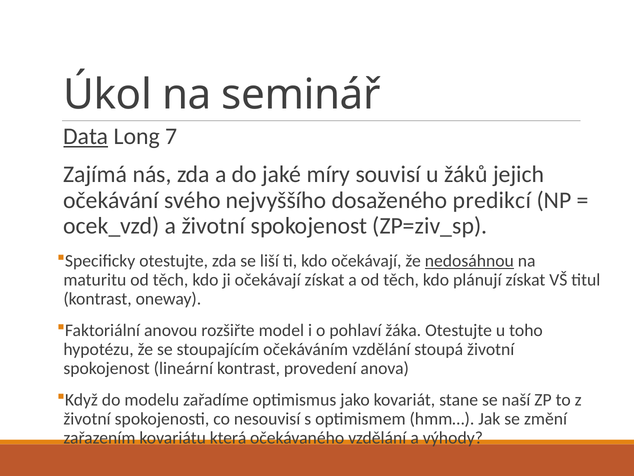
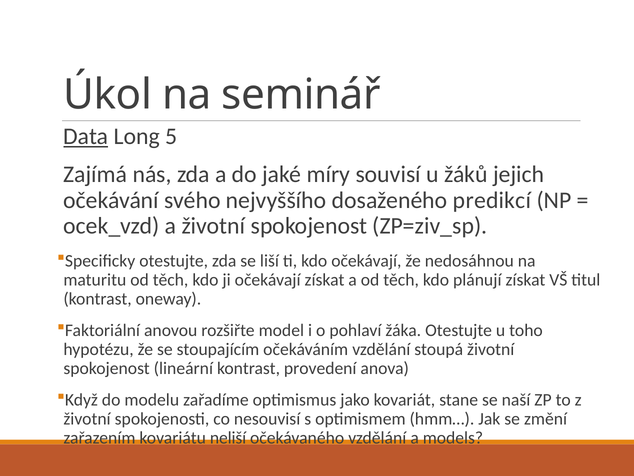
7: 7 -> 5
nedosáhnou underline: present -> none
která: která -> neliší
výhody: výhody -> models
